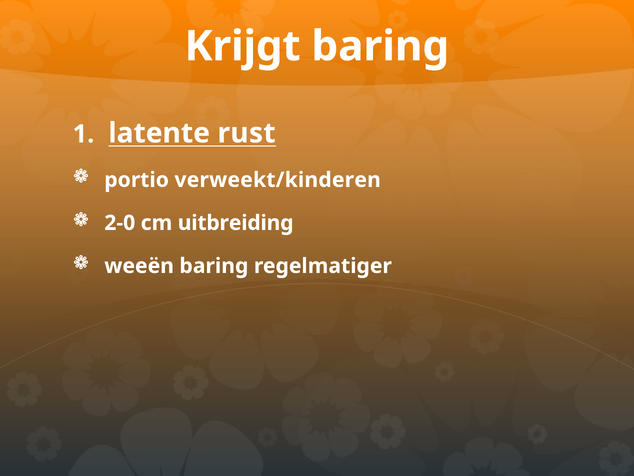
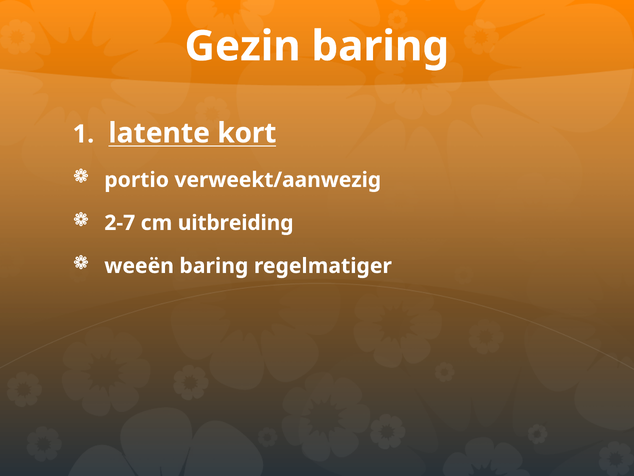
Krijgt: Krijgt -> Gezin
rust: rust -> kort
verweekt/kinderen: verweekt/kinderen -> verweekt/aanwezig
2-0: 2-0 -> 2-7
